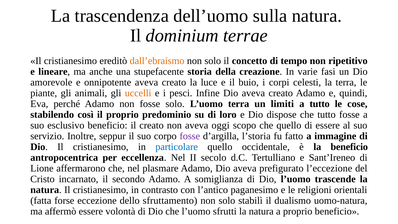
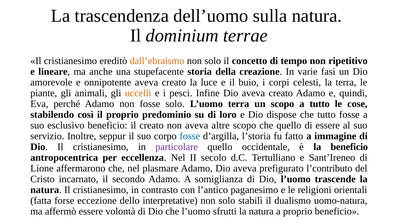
un limiti: limiti -> scopo
oggi: oggi -> altre
fosse at (190, 136) colour: purple -> blue
particolare colour: blue -> purple
l’eccezione: l’eccezione -> l’contributo
sfruttamento: sfruttamento -> interpretative
